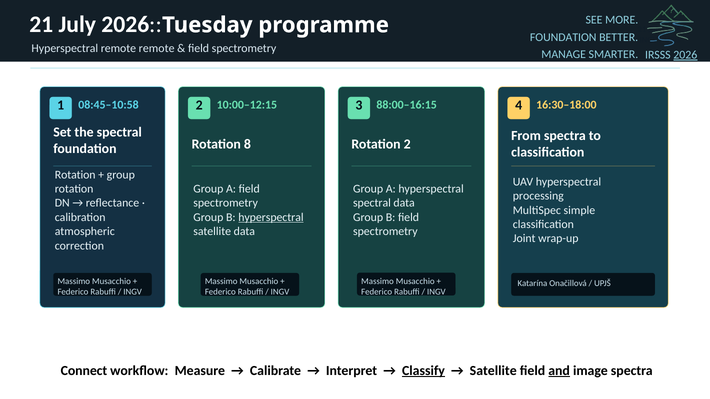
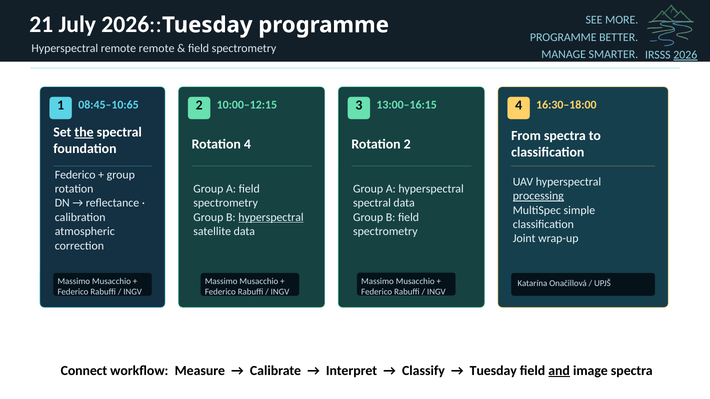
FOUNDATION at (563, 37): FOUNDATION -> PROGRAMME
08:45–10:58: 08:45–10:58 -> 08:45–10:65
88:00–16:15: 88:00–16:15 -> 13:00–16:15
the underline: none -> present
Rotation 8: 8 -> 4
Rotation at (75, 175): Rotation -> Federico
processing underline: none -> present
Classify underline: present -> none
Satellite at (493, 371): Satellite -> Tuesday
